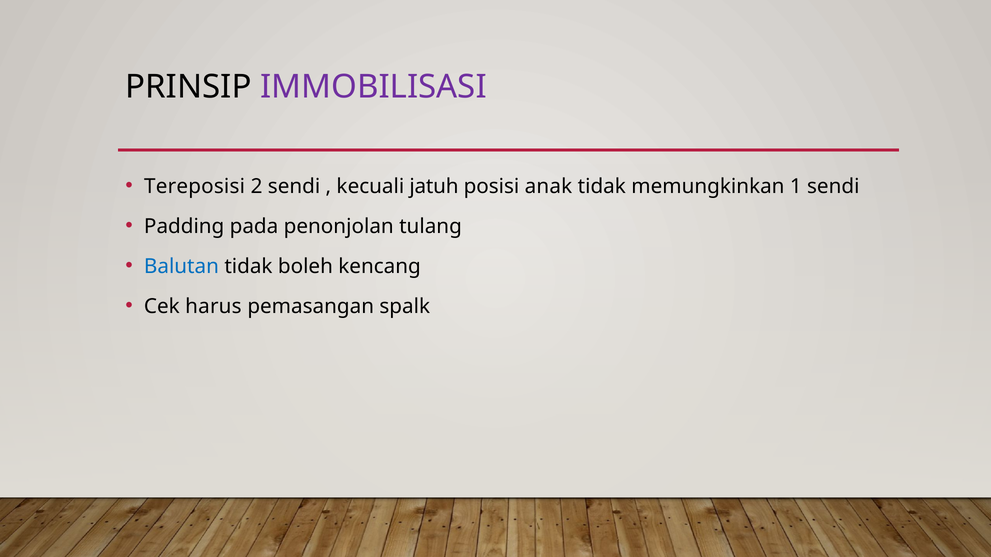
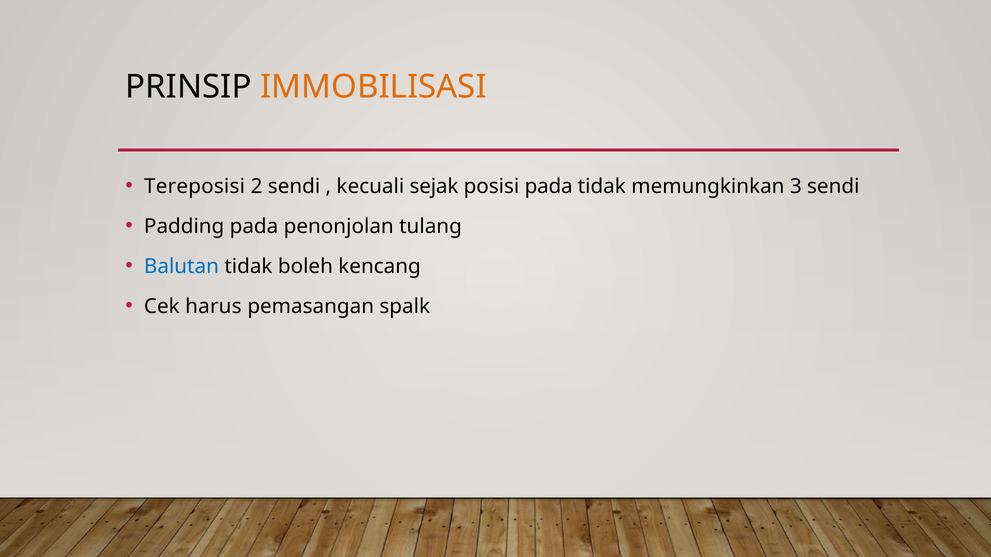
IMMOBILISASI colour: purple -> orange
jatuh: jatuh -> sejak
posisi anak: anak -> pada
1: 1 -> 3
